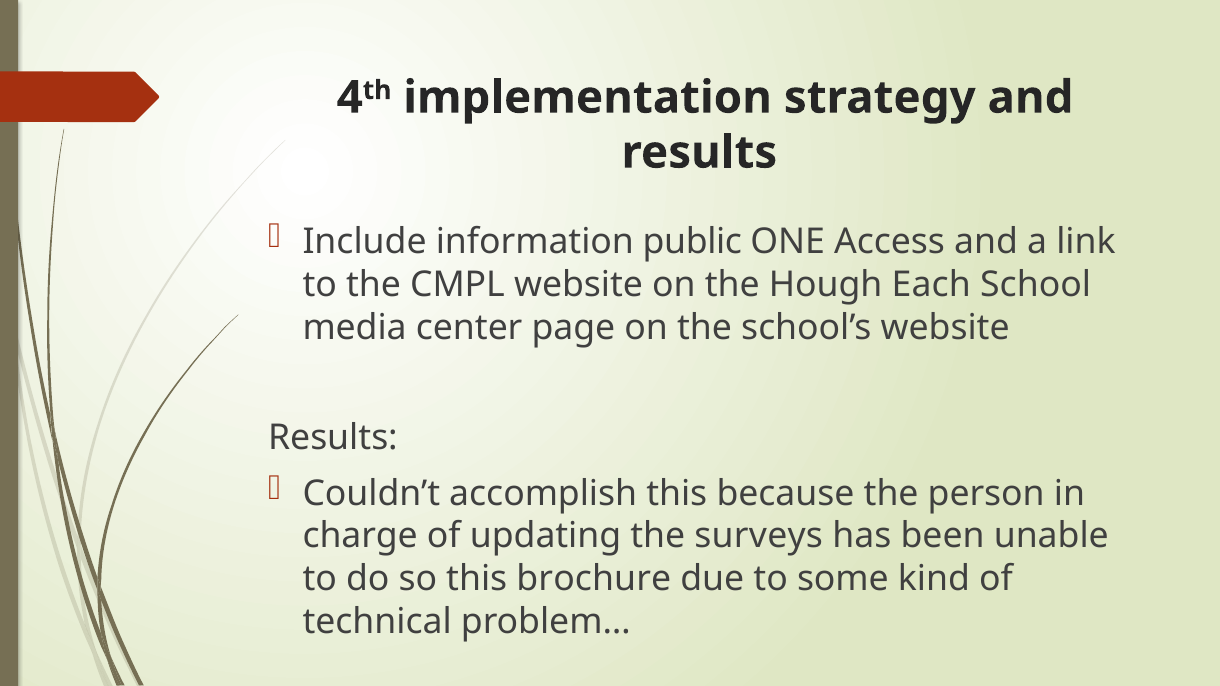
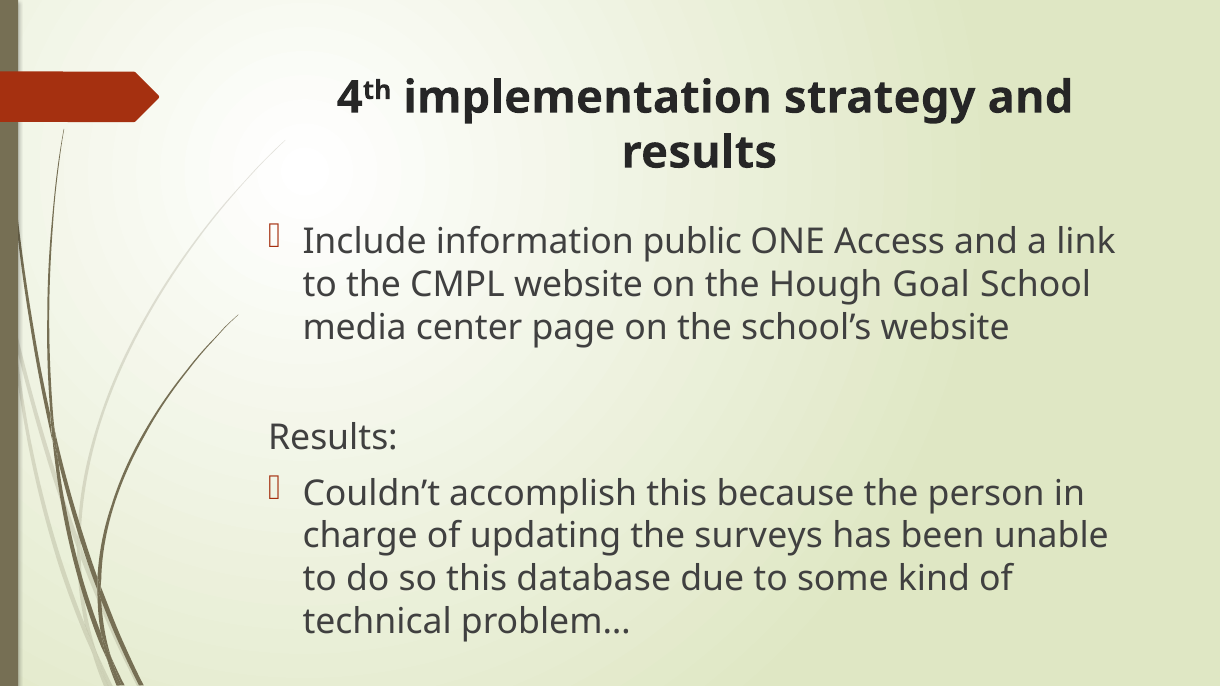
Each: Each -> Goal
brochure: brochure -> database
